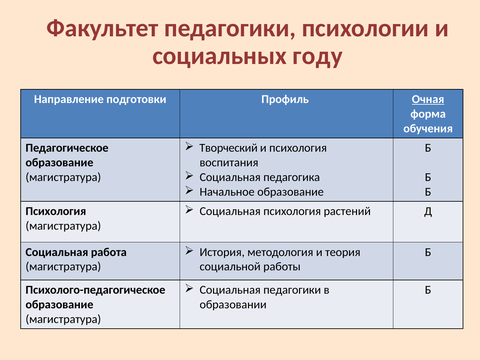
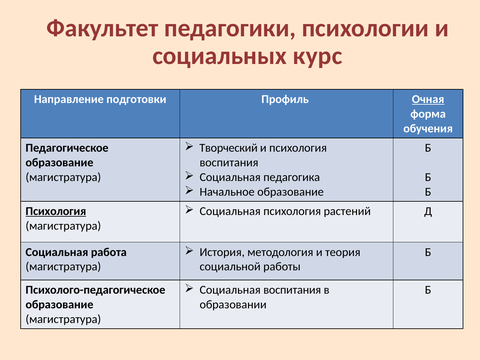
году: году -> курс
Психология at (56, 211) underline: none -> present
Социальная педагогики: педагогики -> воспитания
